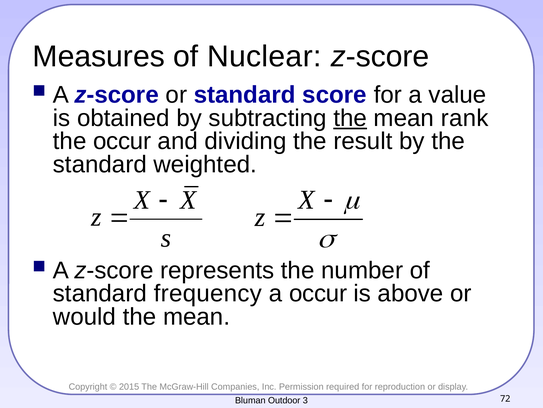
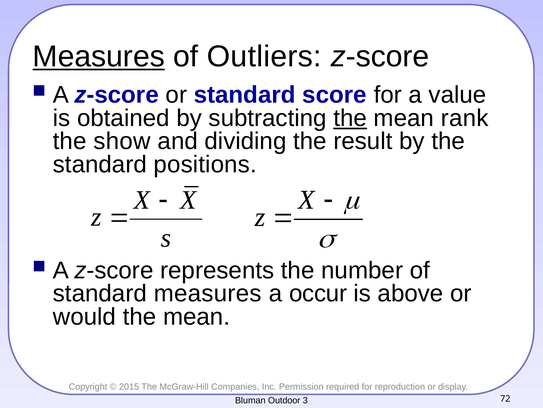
Measures at (99, 56) underline: none -> present
Nuclear: Nuclear -> Outliers
the occur: occur -> show
weighted: weighted -> positions
standard frequency: frequency -> measures
